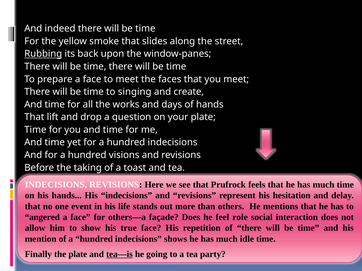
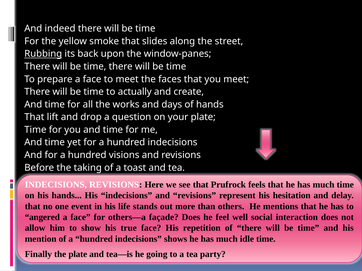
singing: singing -> actually
role: role -> well
tea—is underline: present -> none
